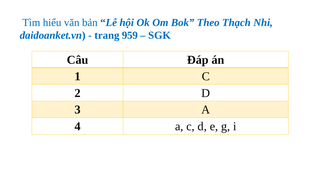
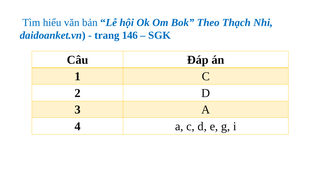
959: 959 -> 146
